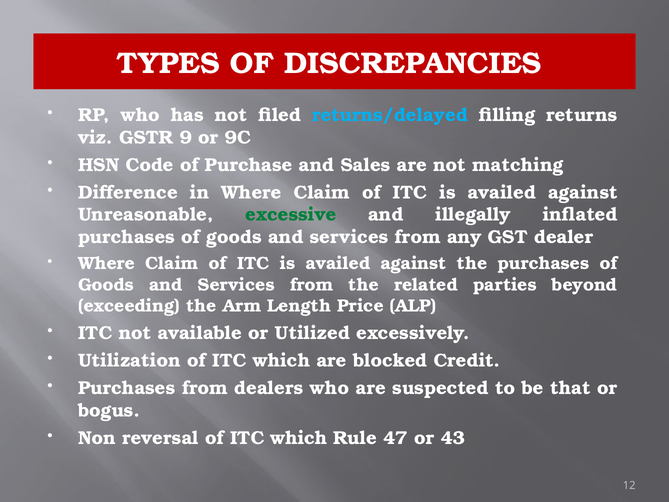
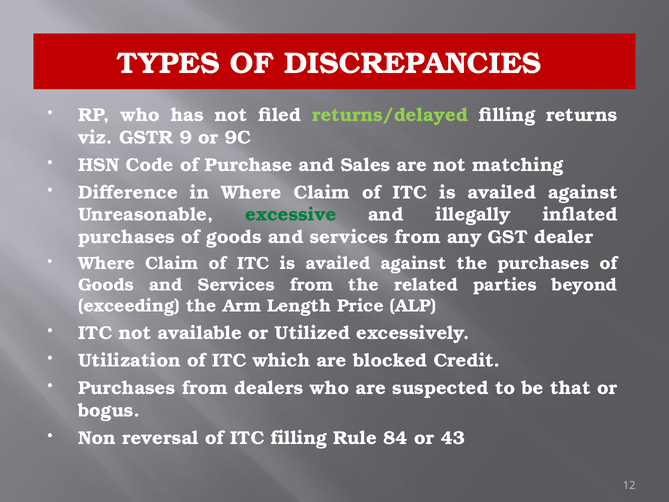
returns/delayed colour: light blue -> light green
reversal of ITC which: which -> filling
47: 47 -> 84
